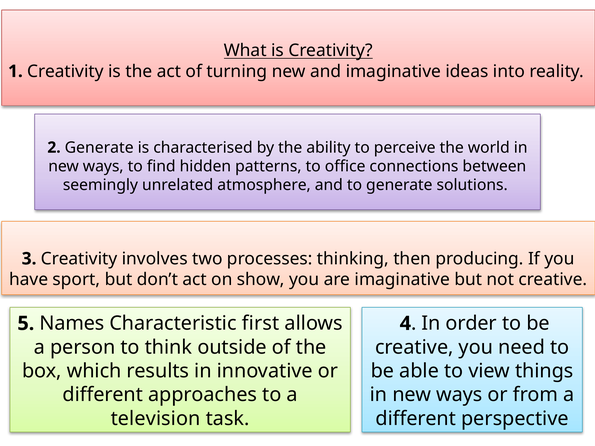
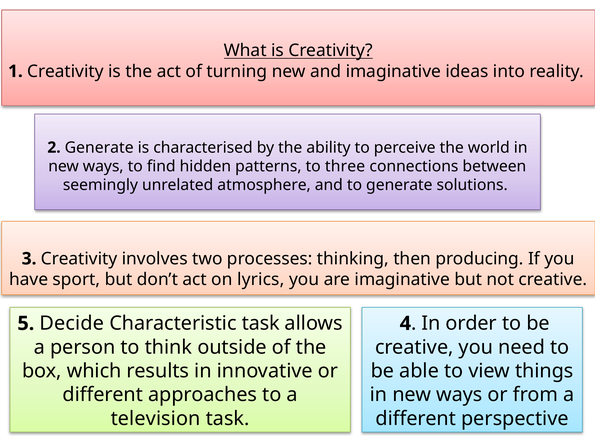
office: office -> three
show: show -> lyrics
Names: Names -> Decide
Characteristic first: first -> task
